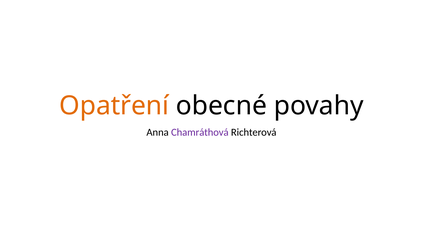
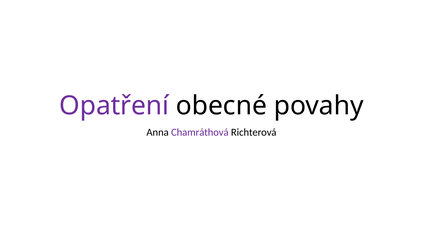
Opatření colour: orange -> purple
